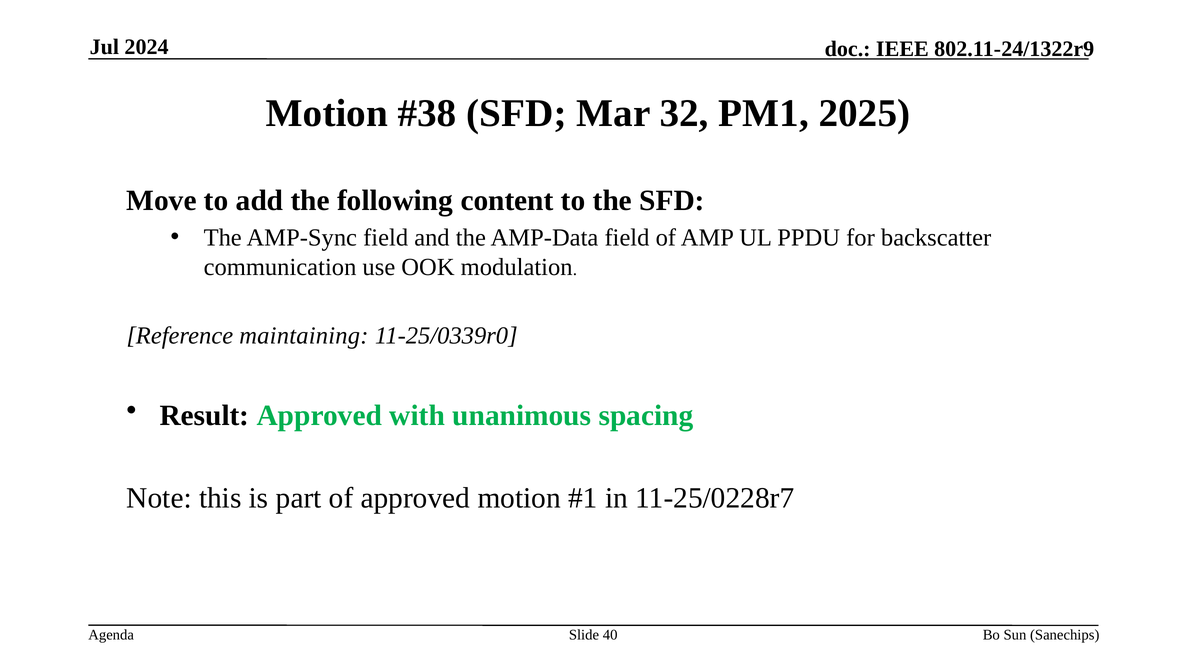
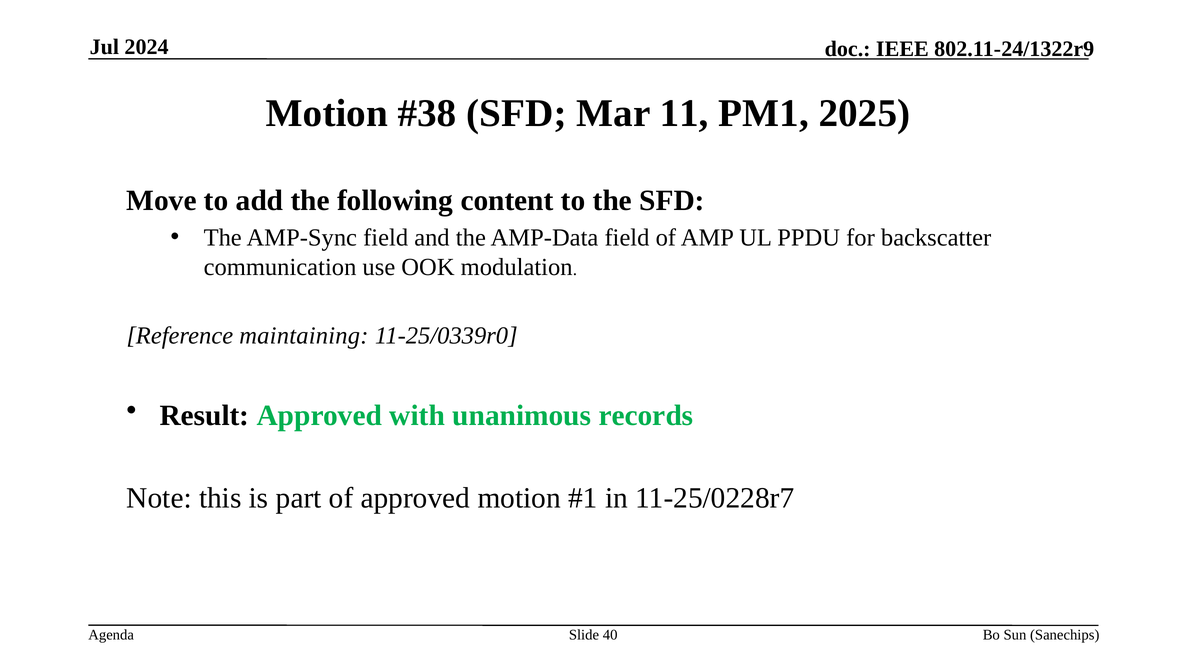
32: 32 -> 11
spacing: spacing -> records
